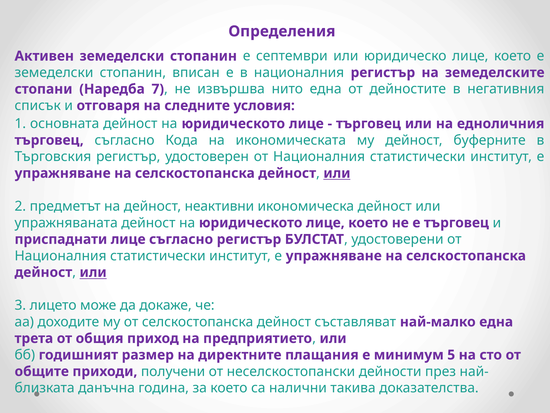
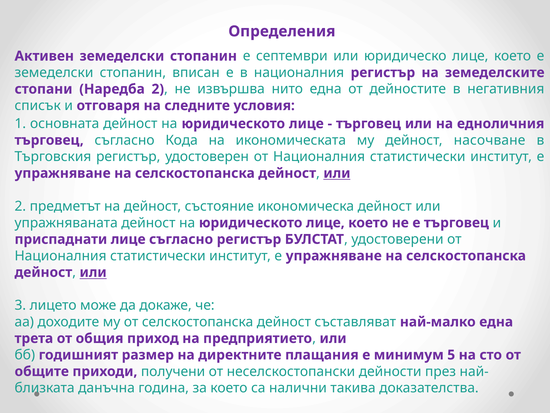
Наредба 7: 7 -> 2
буферните: буферните -> насочване
неактивни: неактивни -> състояние
